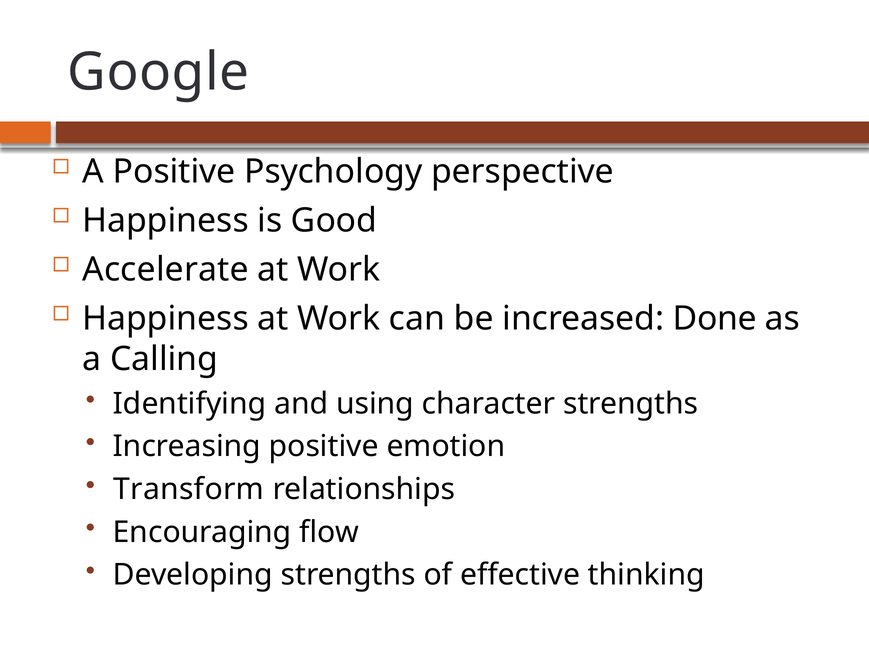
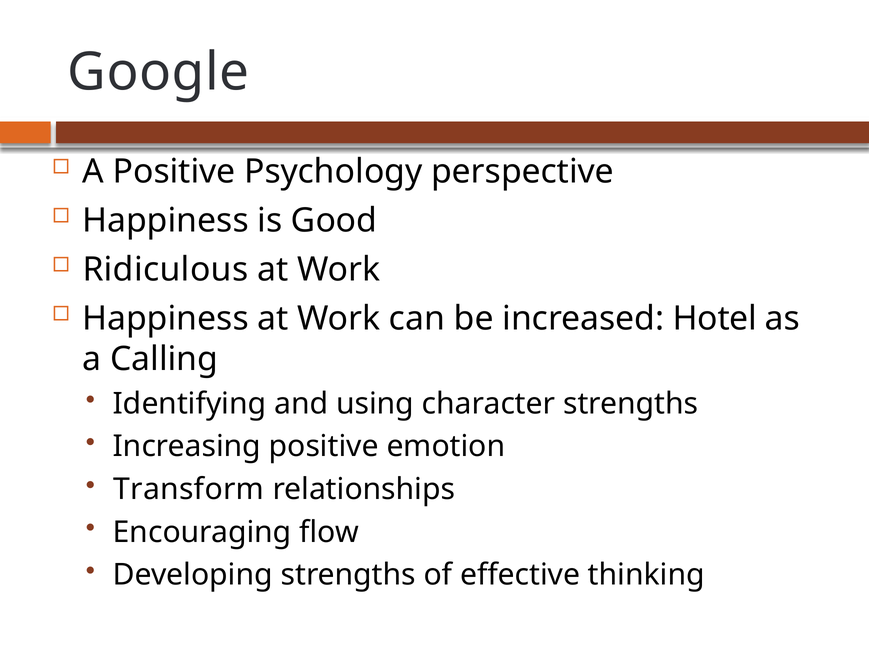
Accelerate: Accelerate -> Ridiculous
Done: Done -> Hotel
